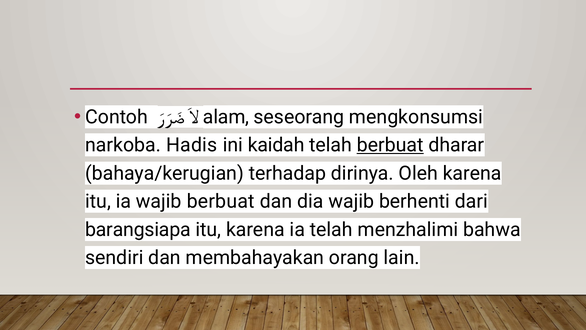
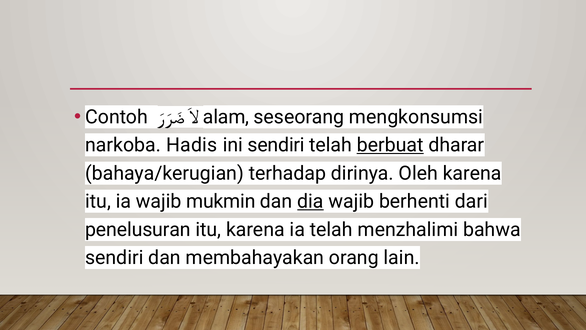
ini kaidah: kaidah -> sendiri
wajib berbuat: berbuat -> mukmin
dia underline: none -> present
barangsiapa: barangsiapa -> penelusuran
